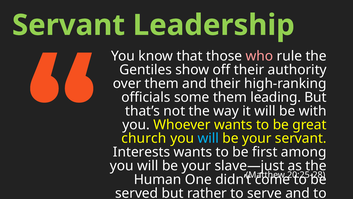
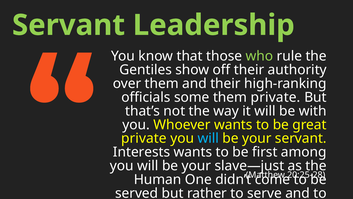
who colour: pink -> light green
them leading: leading -> private
church at (144, 138): church -> private
